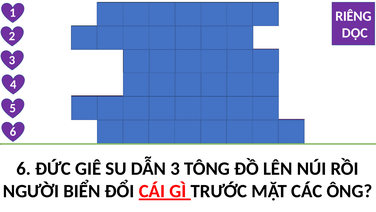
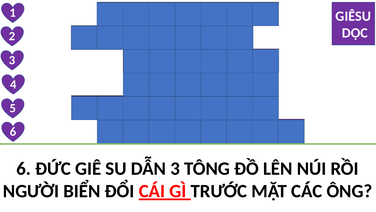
RIÊNG at (353, 16): RIÊNG -> GIÊSU
